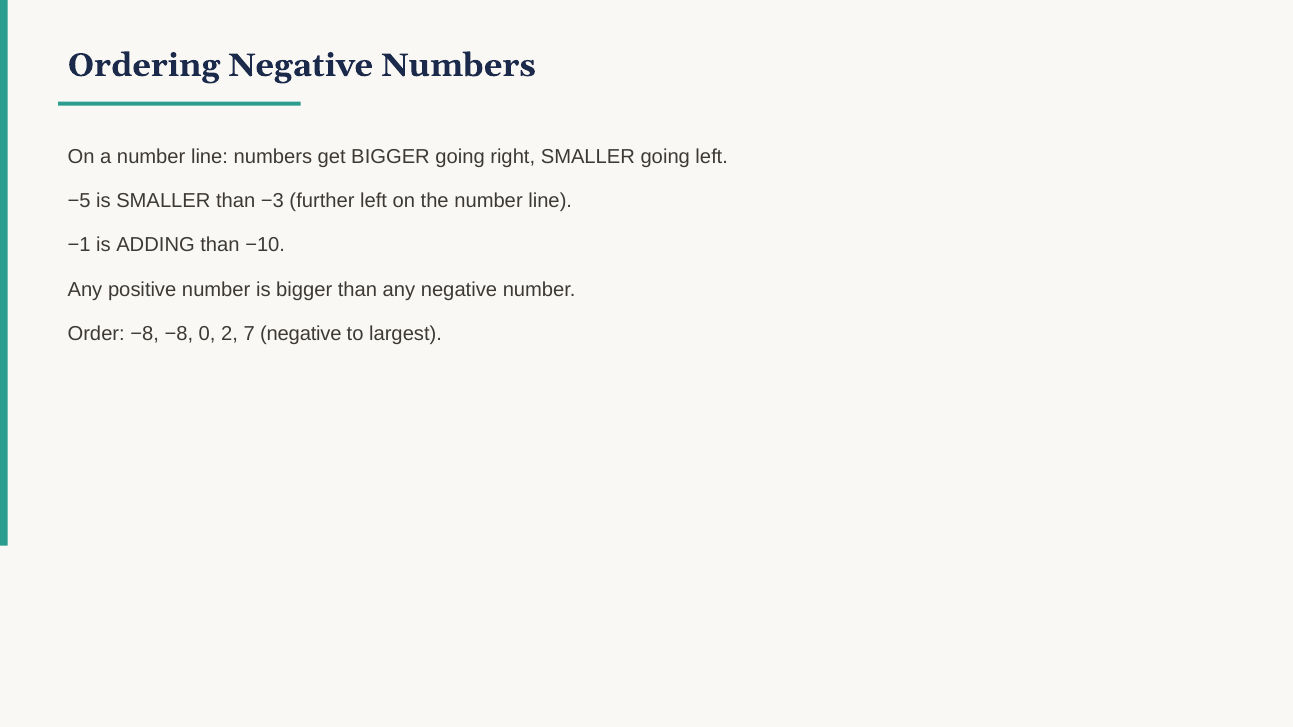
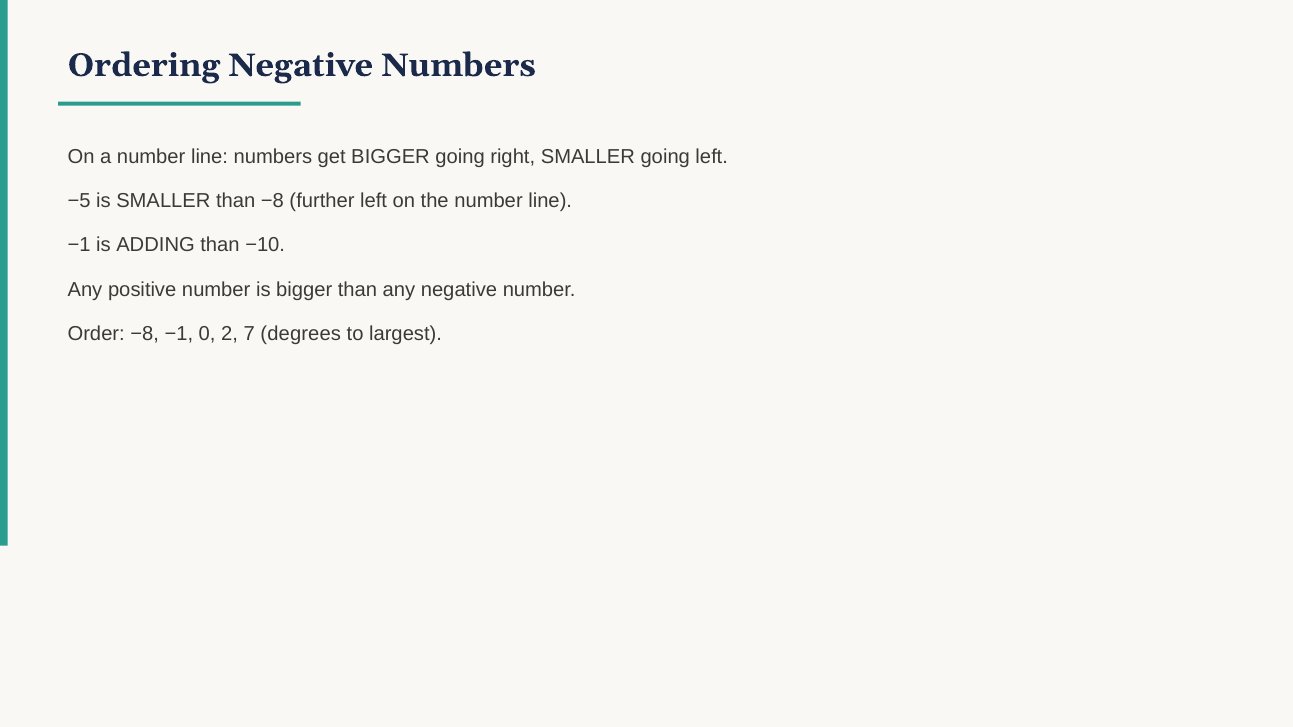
than −3: −3 -> −8
−8 −8: −8 -> −1
7 negative: negative -> degrees
